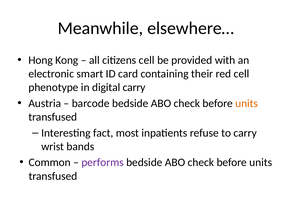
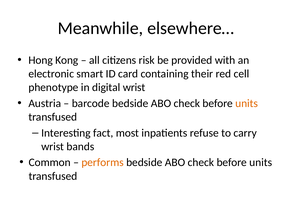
citizens cell: cell -> risk
digital carry: carry -> wrist
performs colour: purple -> orange
